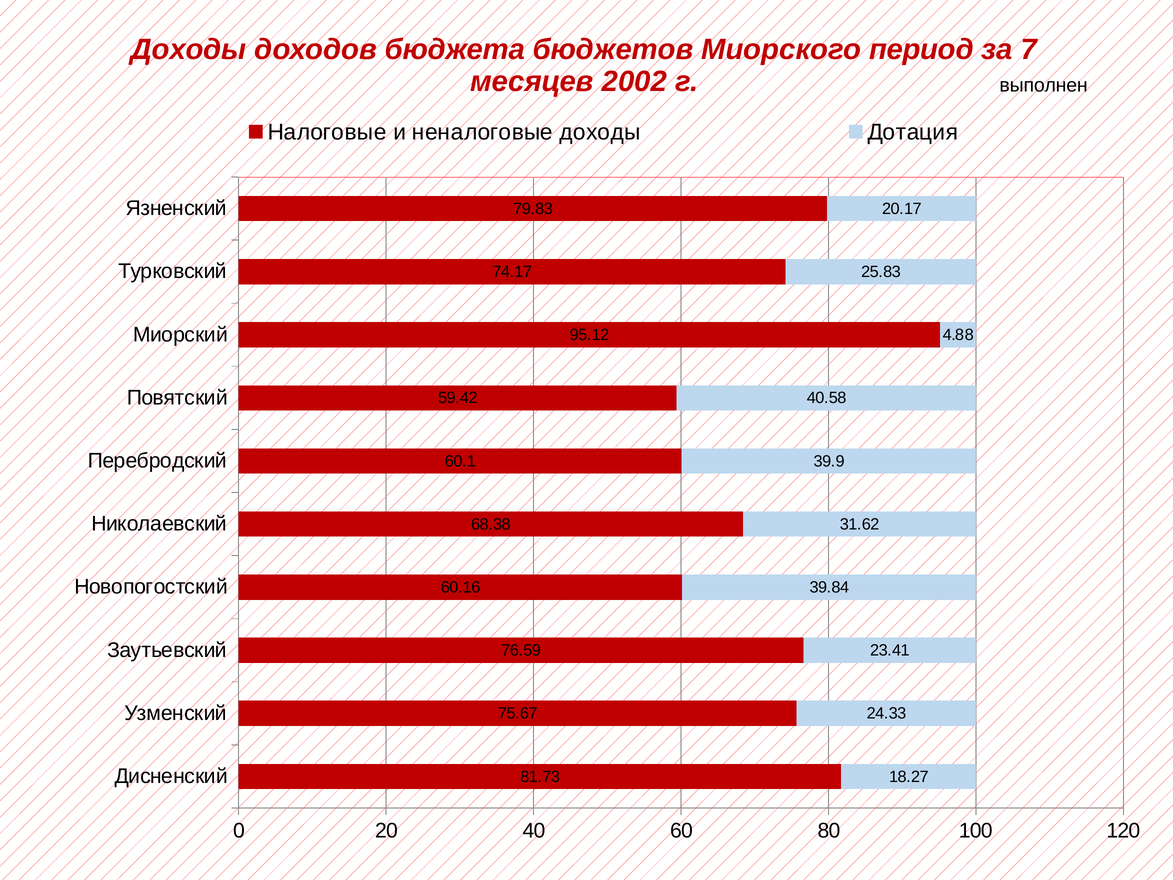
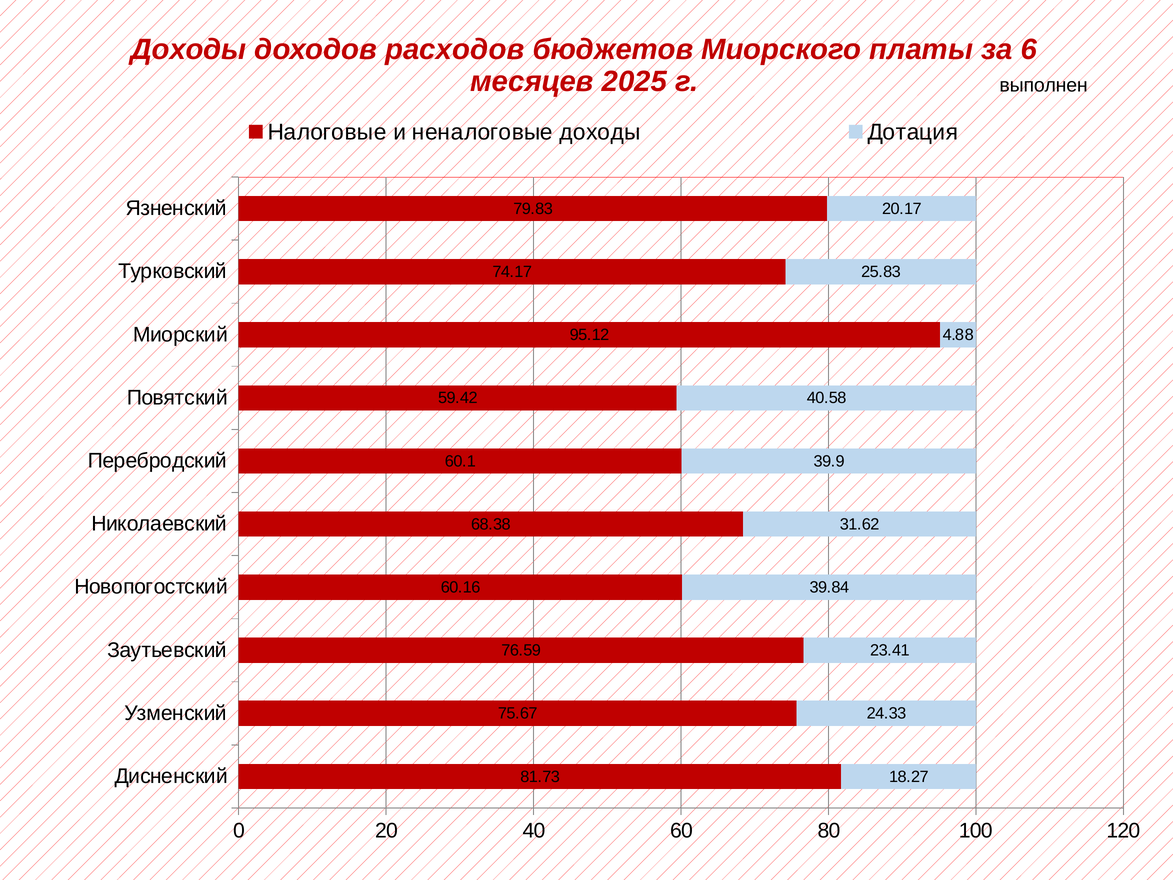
бюджета: бюджета -> расходов
период: период -> платы
7: 7 -> 6
2002: 2002 -> 2025
